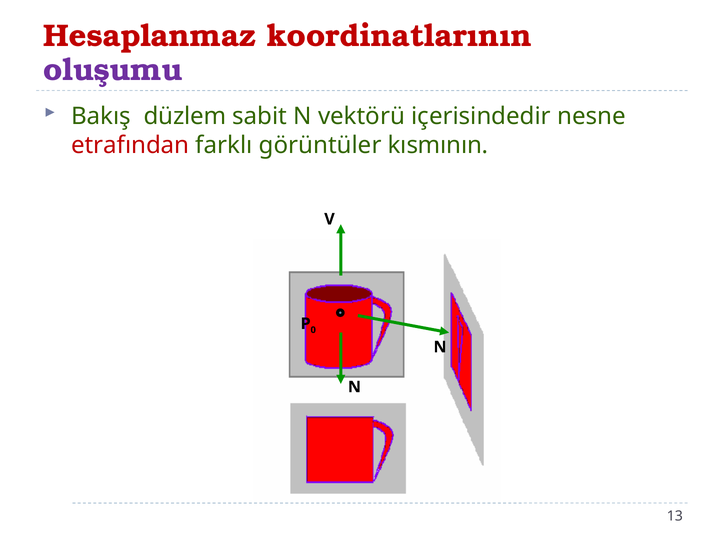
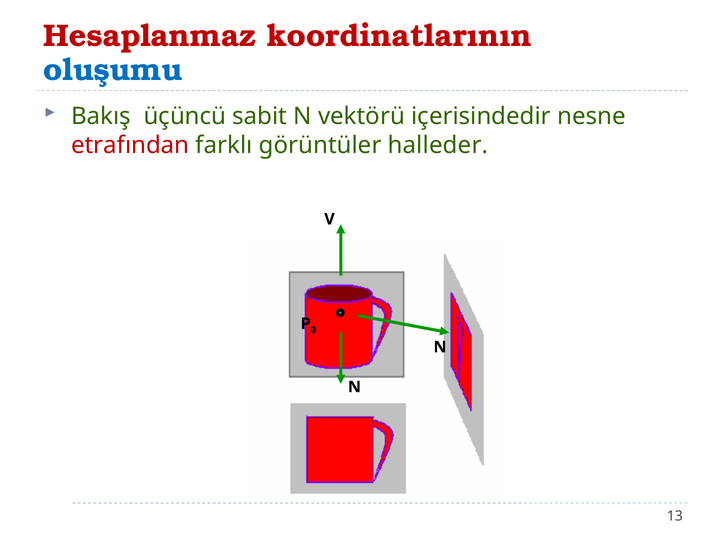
oluşumu colour: purple -> blue
düzlem: düzlem -> üçüncü
kısmının: kısmının -> halleder
